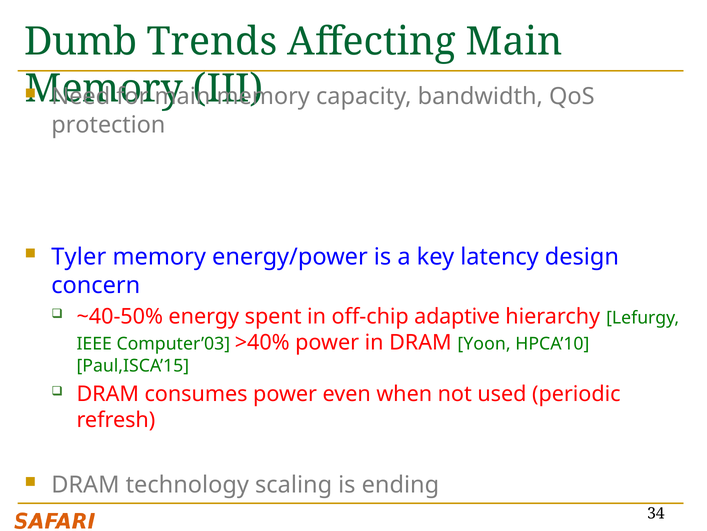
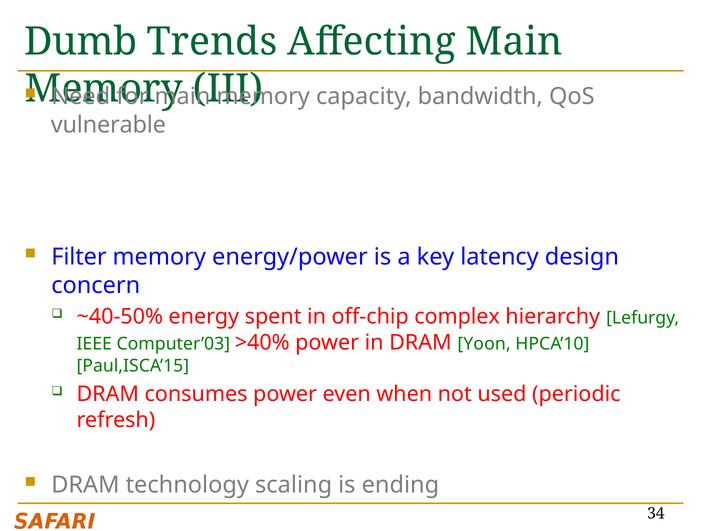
protection: protection -> vulnerable
Tyler: Tyler -> Filter
adaptive: adaptive -> complex
